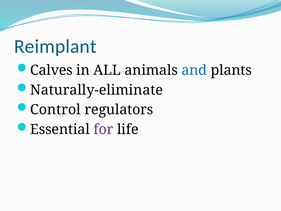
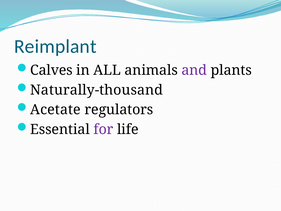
and colour: blue -> purple
Naturally-eliminate: Naturally-eliminate -> Naturally-thousand
Control: Control -> Acetate
